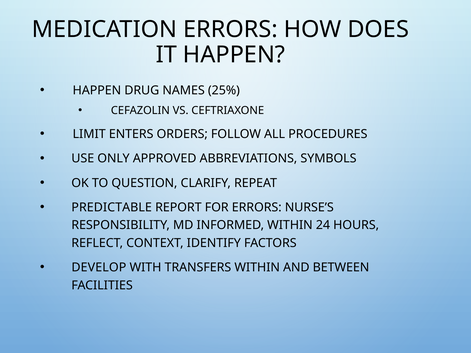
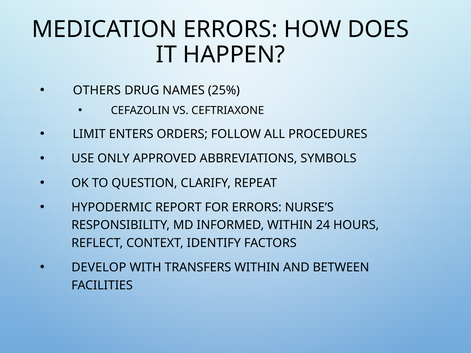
HAPPEN at (97, 91): HAPPEN -> OTHERS
PREDICTABLE: PREDICTABLE -> HYPODERMIC
